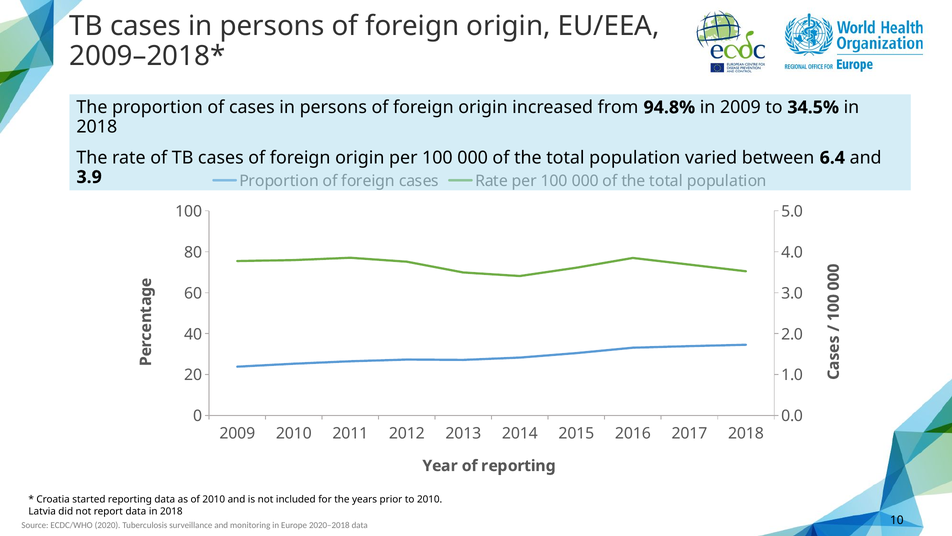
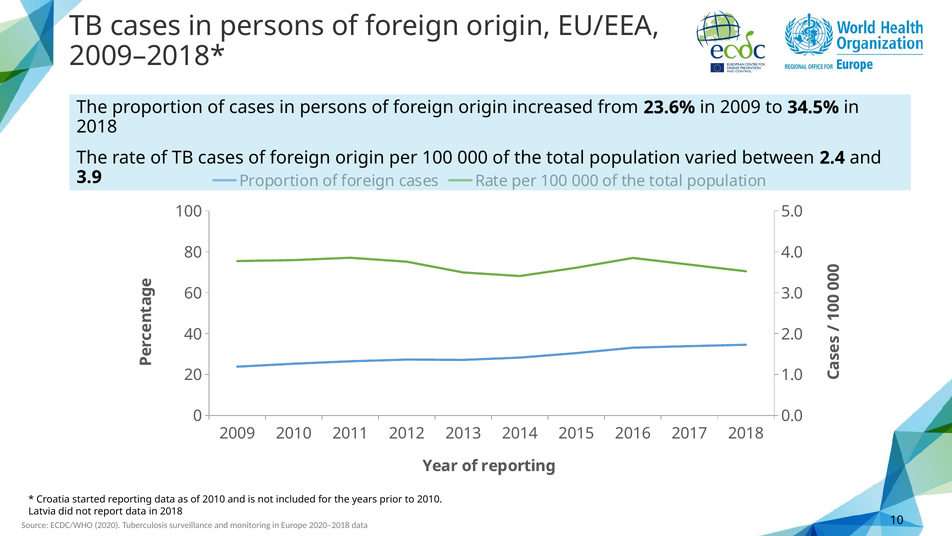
94.8%: 94.8% -> 23.6%
6.4: 6.4 -> 2.4
